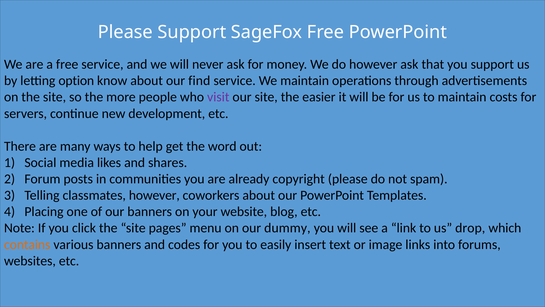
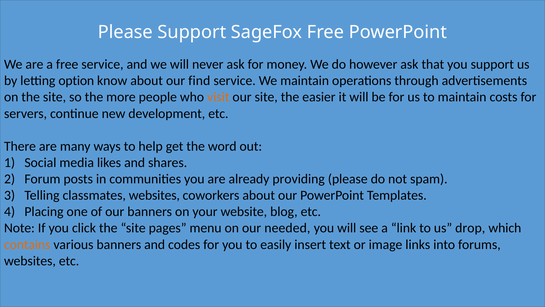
visit colour: purple -> orange
copyright: copyright -> providing
classmates however: however -> websites
dummy: dummy -> needed
